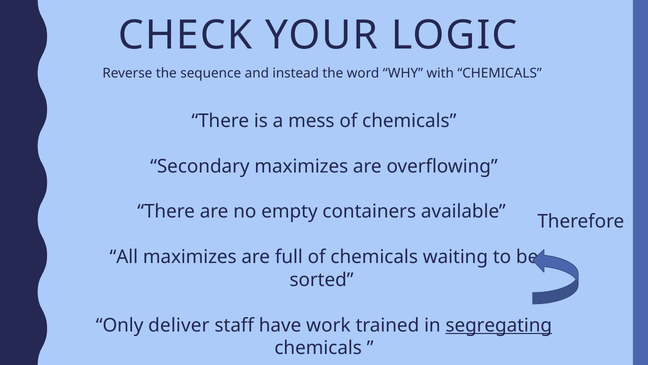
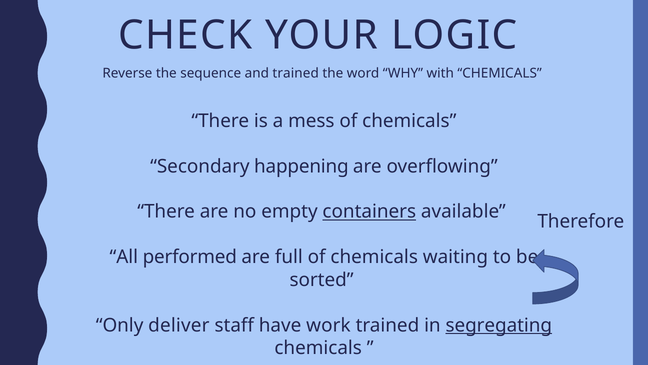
and instead: instead -> trained
Secondary maximizes: maximizes -> happening
containers underline: none -> present
All maximizes: maximizes -> performed
